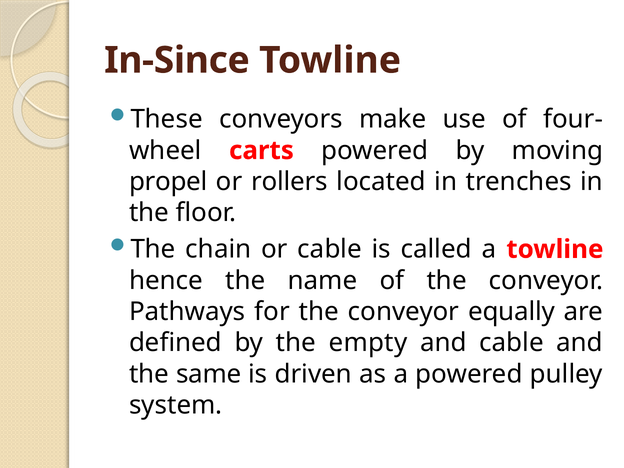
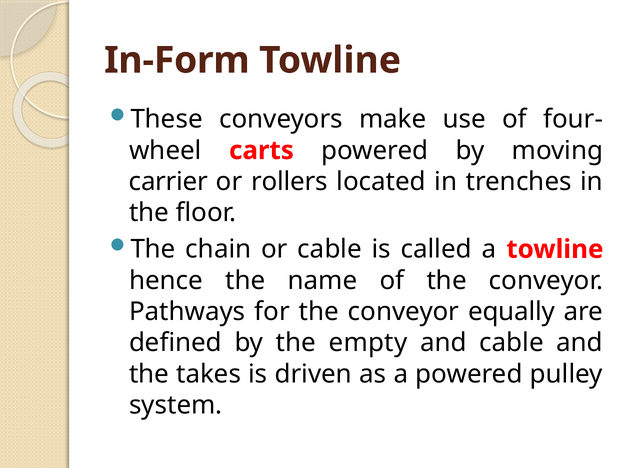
In-Since: In-Since -> In-Form
propel: propel -> carrier
same: same -> takes
